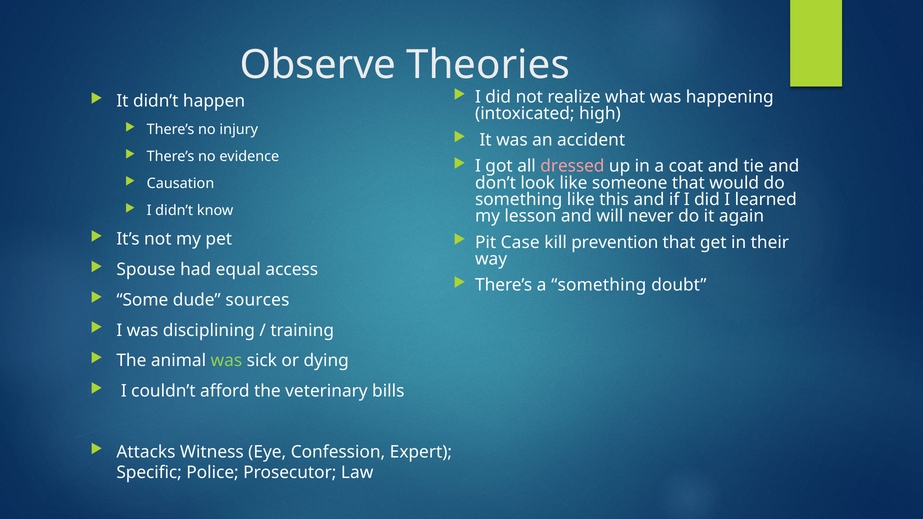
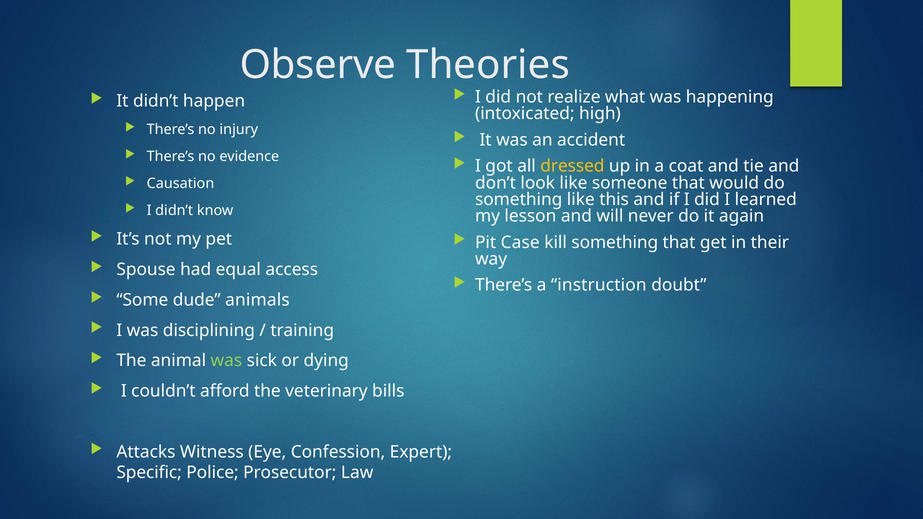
dressed colour: pink -> yellow
kill prevention: prevention -> something
a something: something -> instruction
sources: sources -> animals
